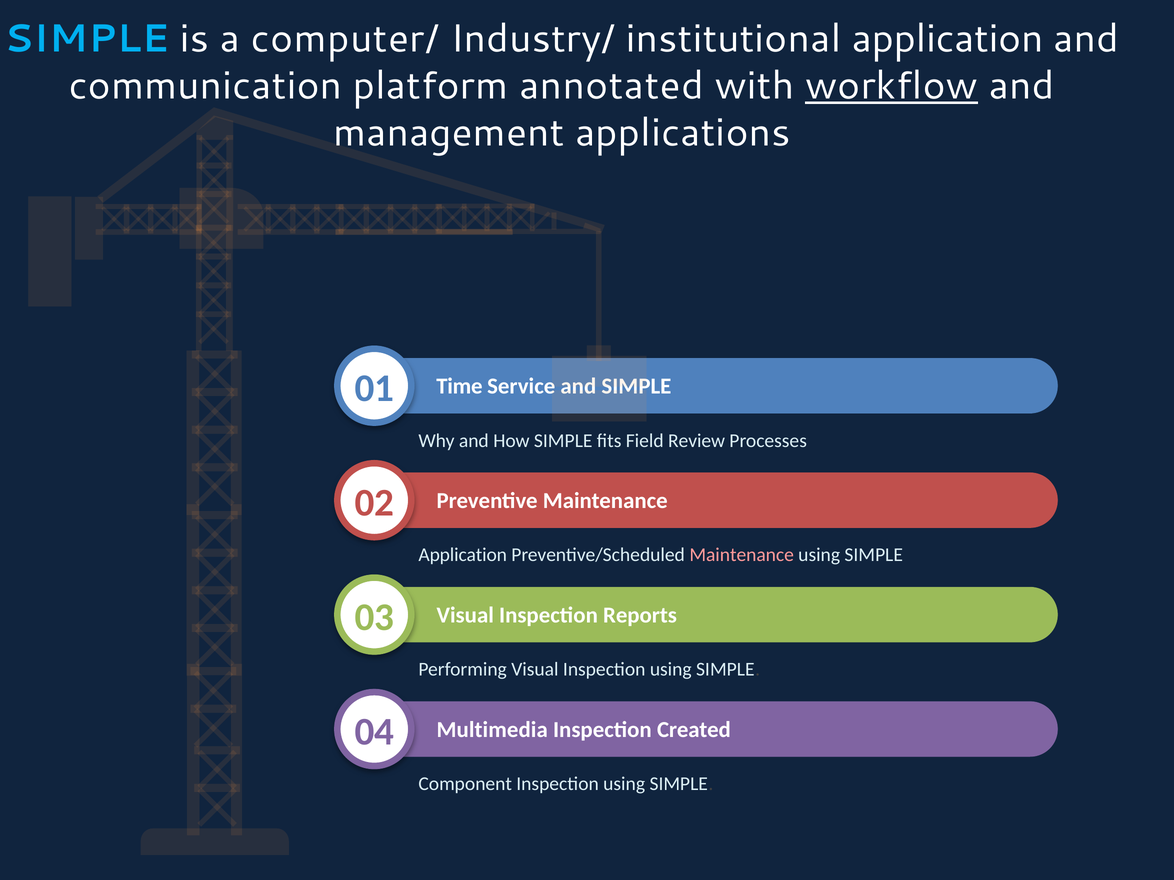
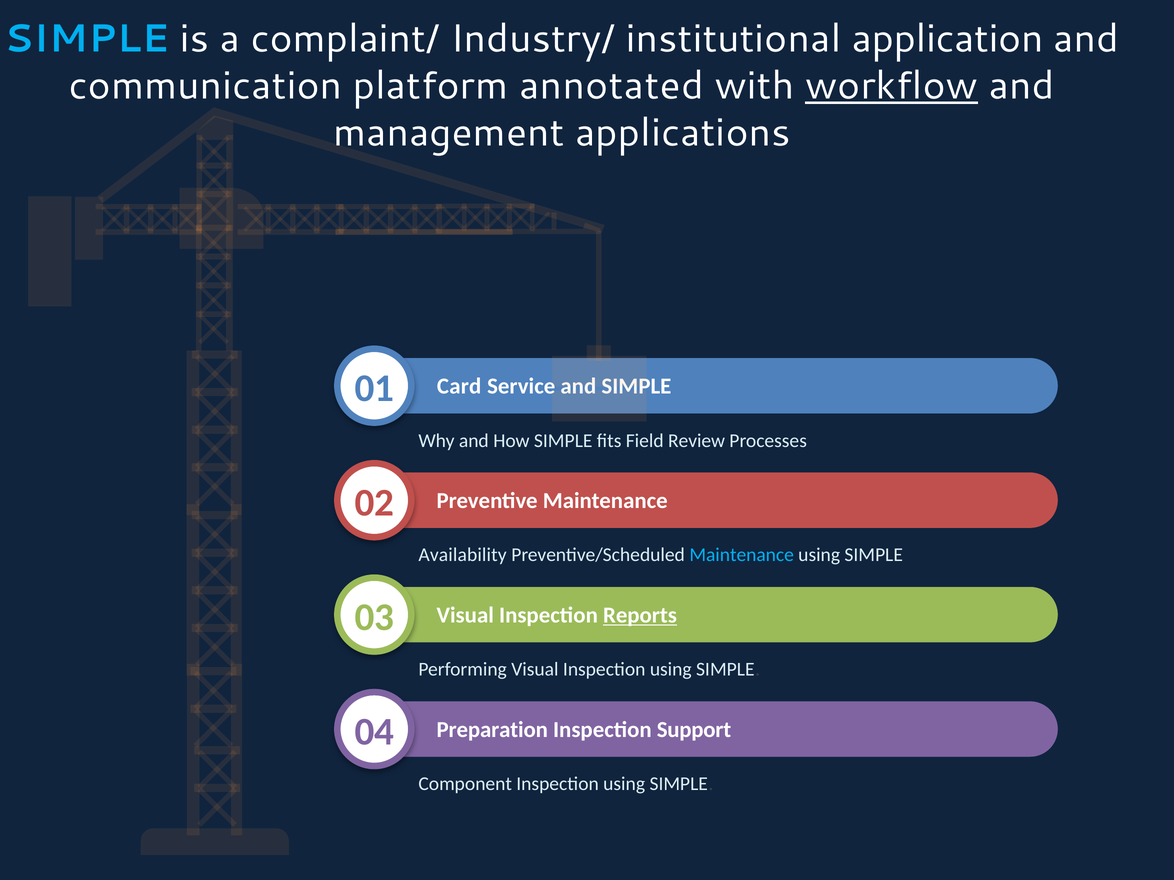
computer/: computer/ -> complaint/
Time: Time -> Card
Application at (463, 555): Application -> Availability
Maintenance at (742, 555) colour: pink -> light blue
Reports underline: none -> present
Multimedia: Multimedia -> Preparation
Created: Created -> Support
